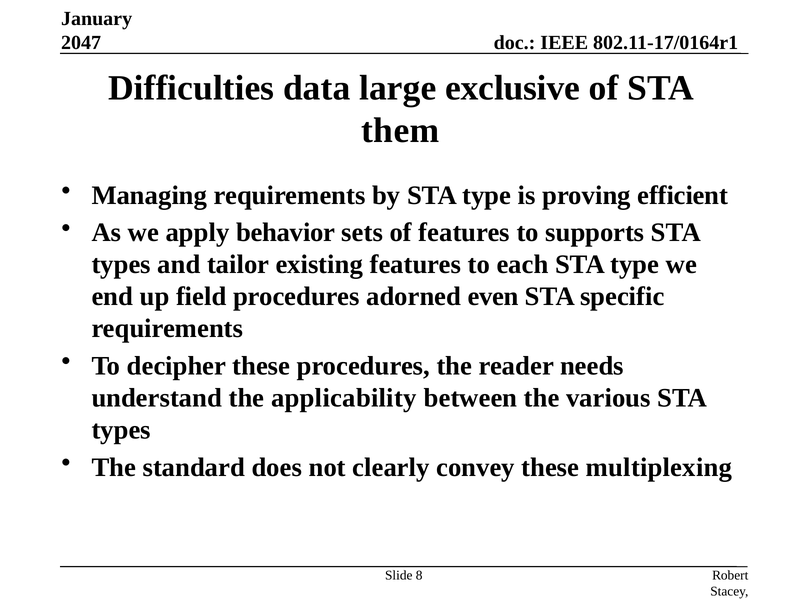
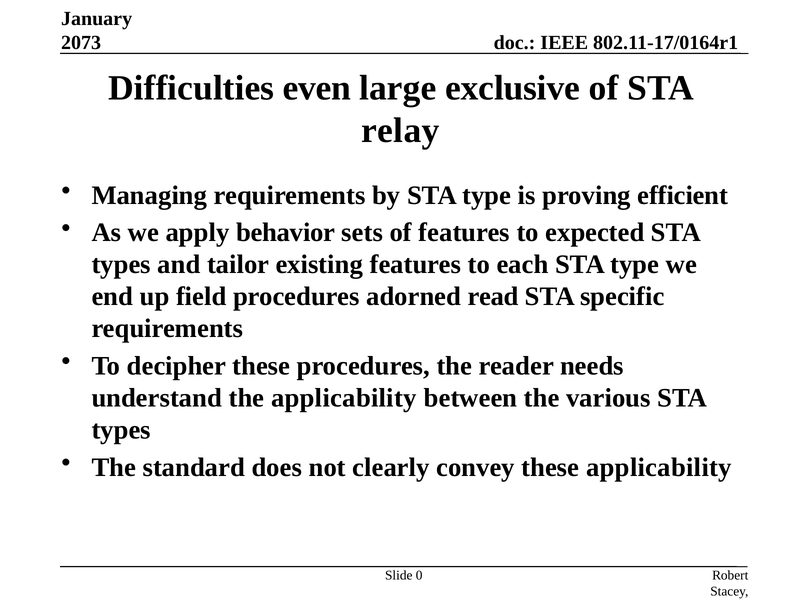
2047: 2047 -> 2073
data: data -> even
them: them -> relay
supports: supports -> expected
even: even -> read
these multiplexing: multiplexing -> applicability
8: 8 -> 0
